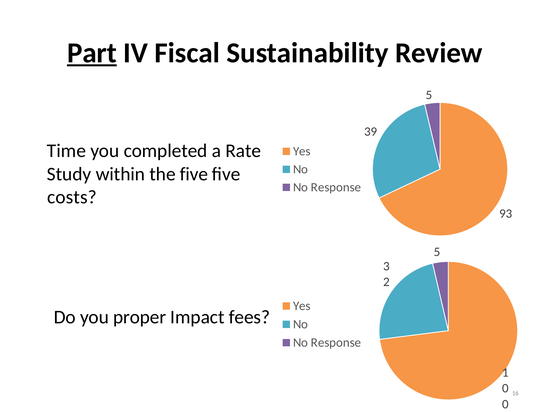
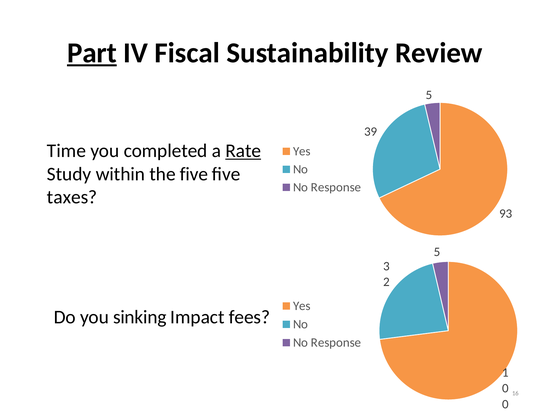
Rate underline: none -> present
costs: costs -> taxes
proper: proper -> sinking
